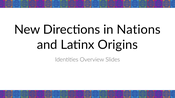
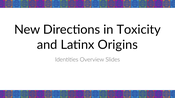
Nations: Nations -> Toxicity
